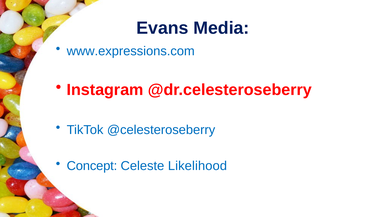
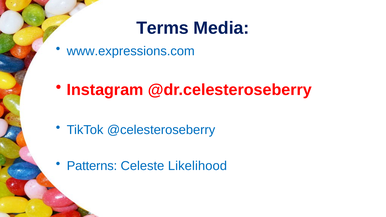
Evans: Evans -> Terms
Concept: Concept -> Patterns
